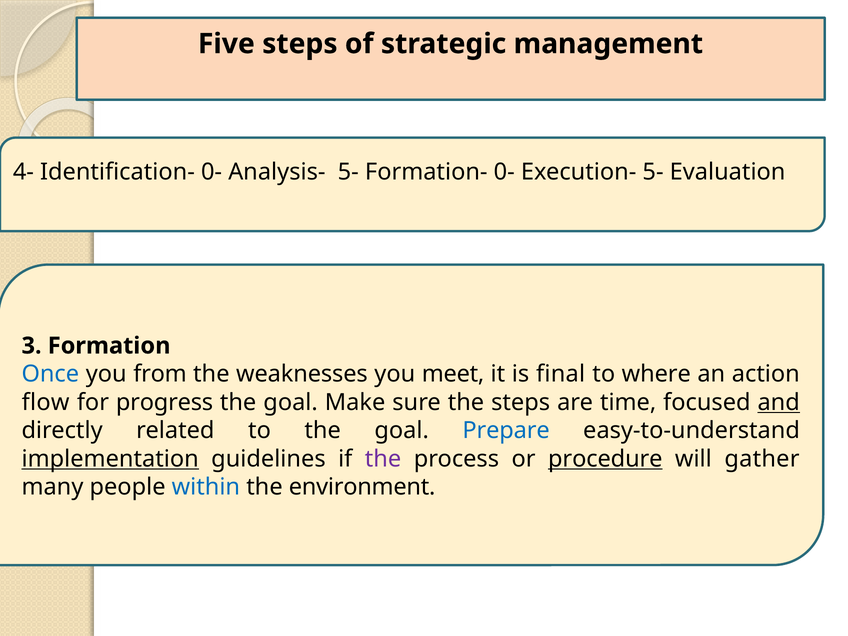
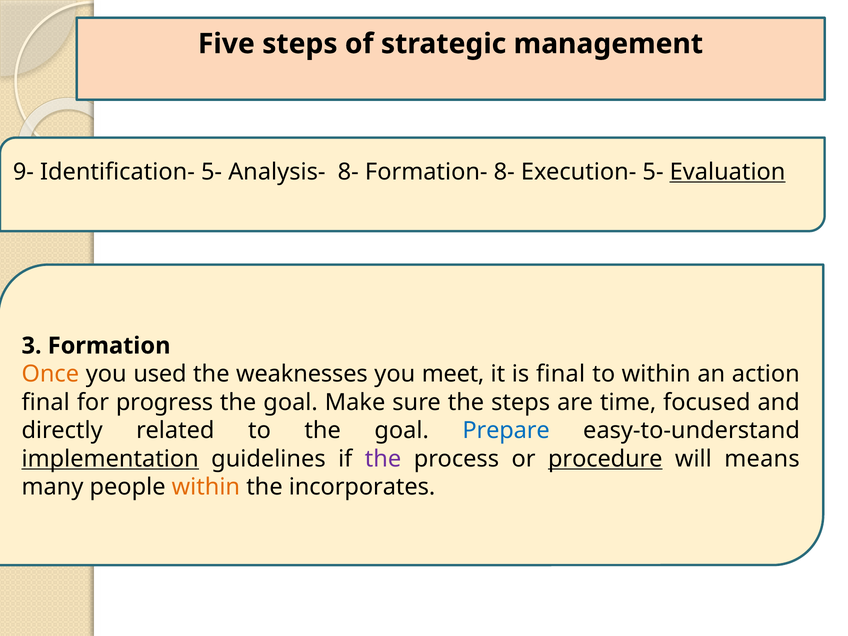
4-: 4- -> 9-
Identification- 0-: 0- -> 5-
Analysis- 5-: 5- -> 8-
Formation- 0-: 0- -> 8-
Evaluation underline: none -> present
Once colour: blue -> orange
from: from -> used
to where: where -> within
flow at (46, 402): flow -> final
and underline: present -> none
gather: gather -> means
within at (206, 487) colour: blue -> orange
environment: environment -> incorporates
